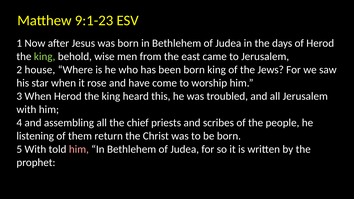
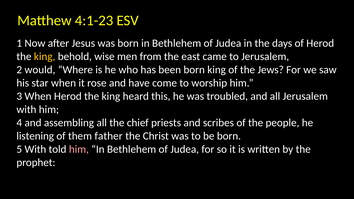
9:1-23: 9:1-23 -> 4:1-23
king at (45, 56) colour: light green -> yellow
house: house -> would
return: return -> father
